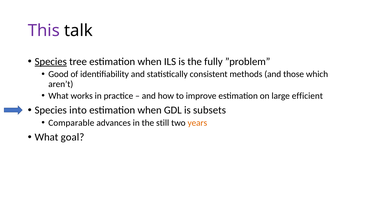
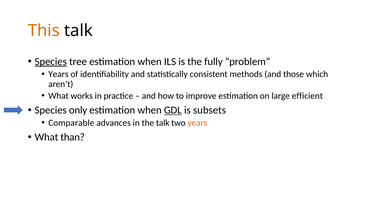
This colour: purple -> orange
Good at (58, 74): Good -> Years
into: into -> only
GDL underline: none -> present
the still: still -> talk
goal: goal -> than
